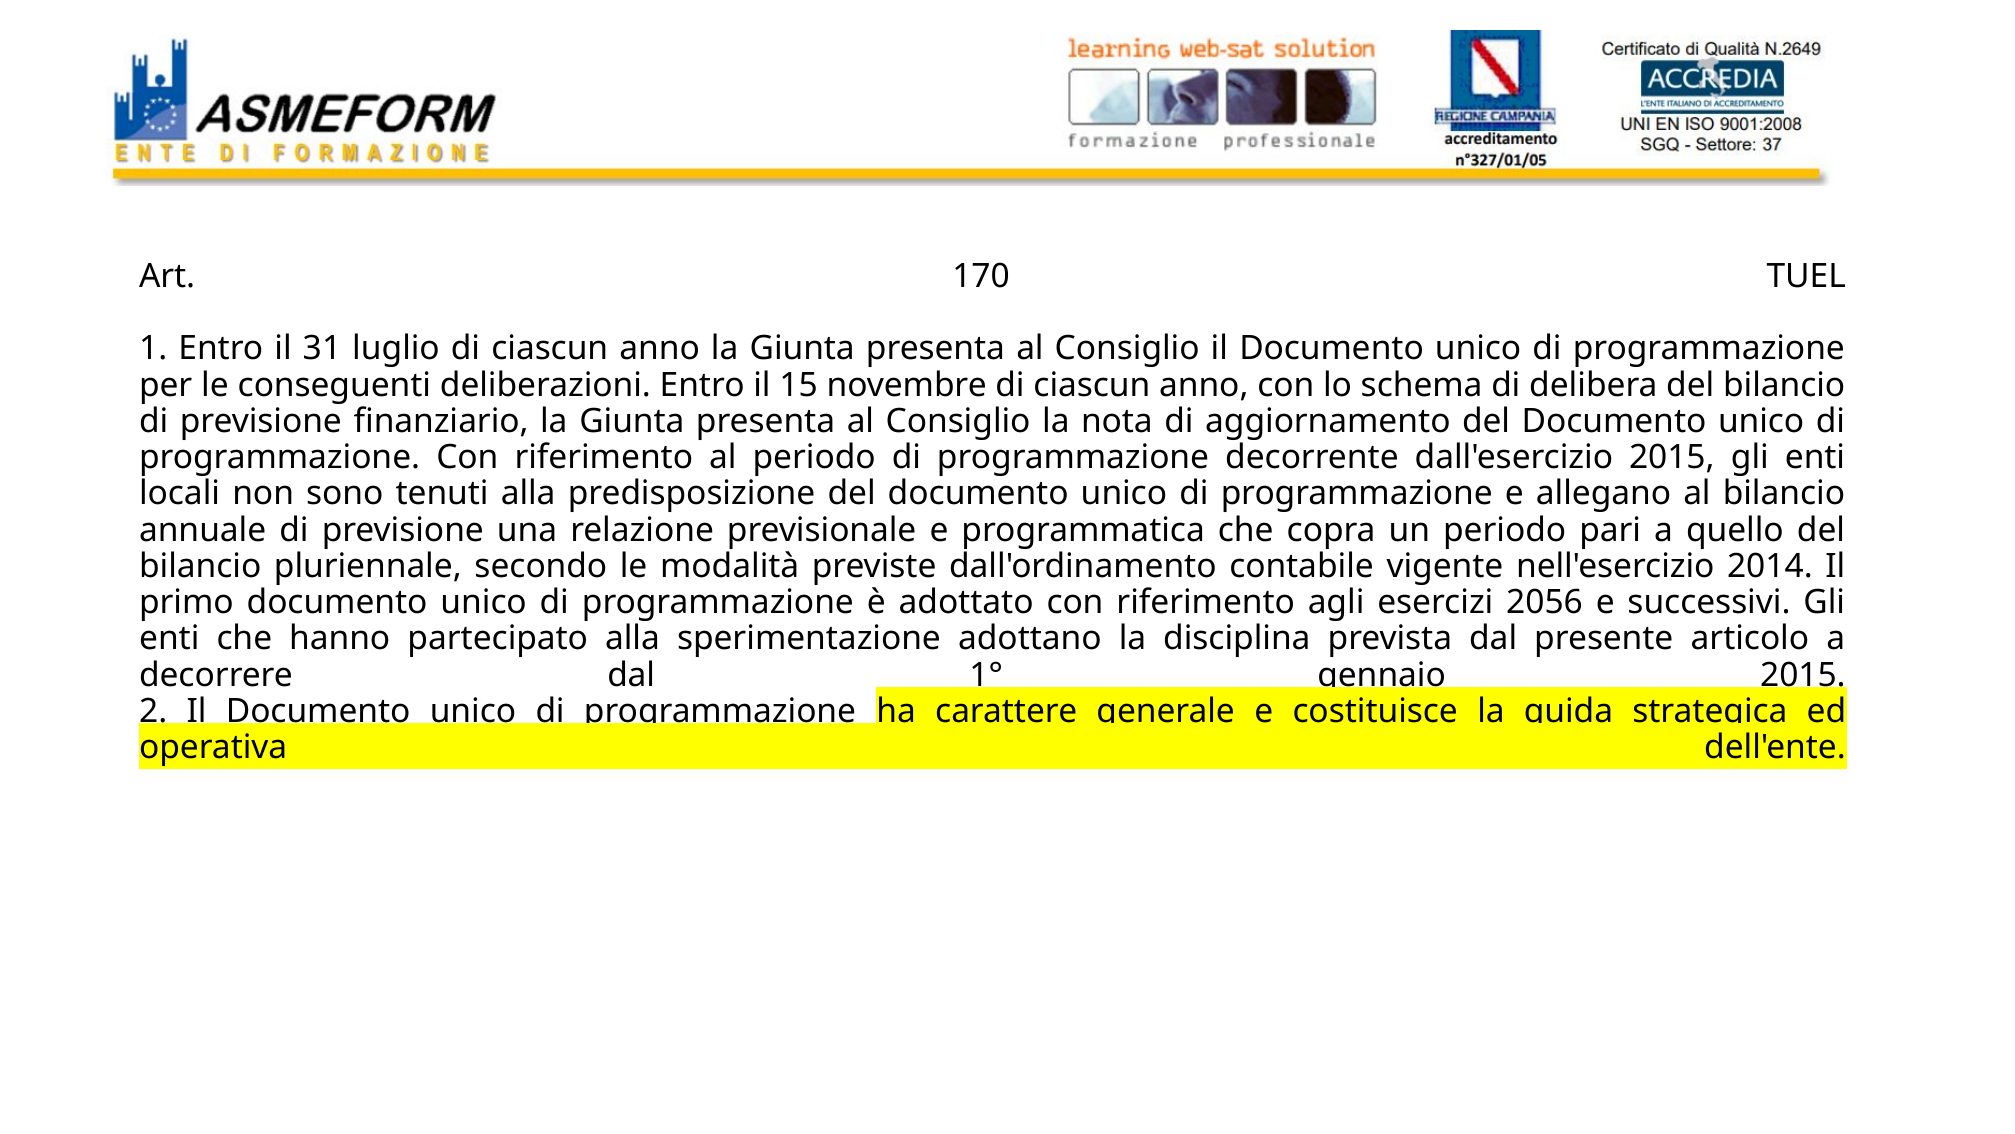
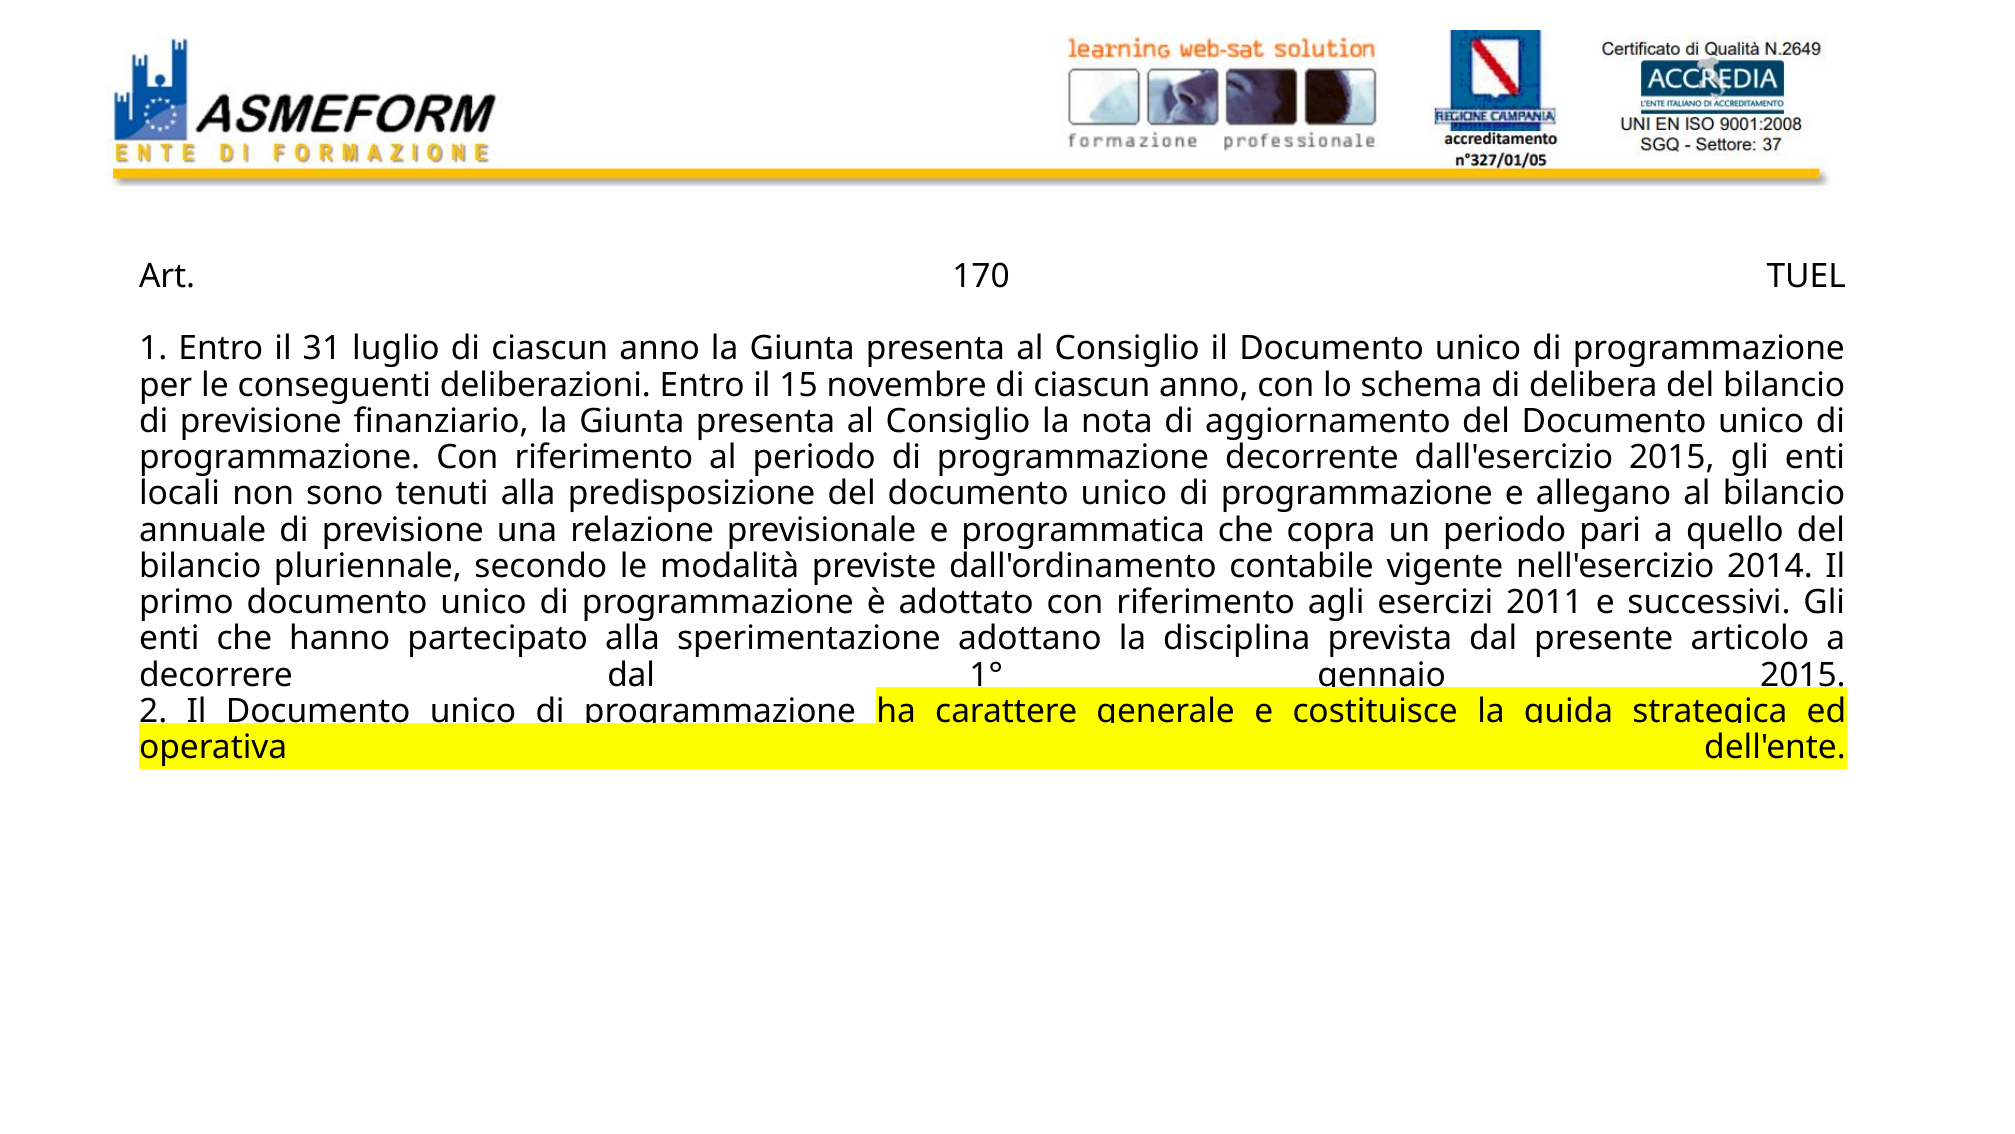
2056: 2056 -> 2011
